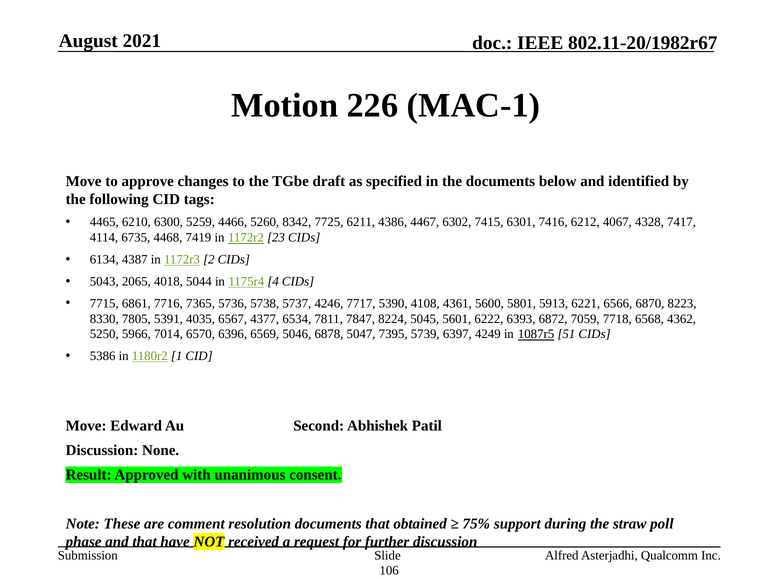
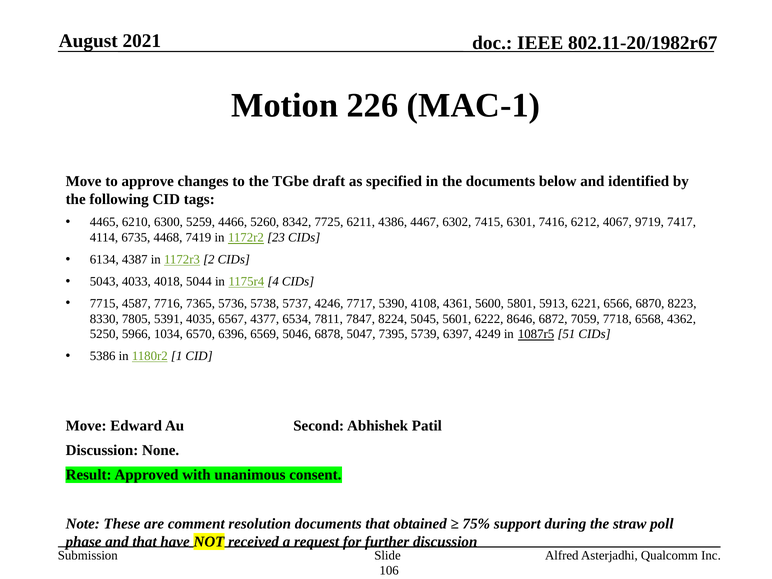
4328: 4328 -> 9719
2065: 2065 -> 4033
6861: 6861 -> 4587
6393: 6393 -> 8646
7014: 7014 -> 1034
